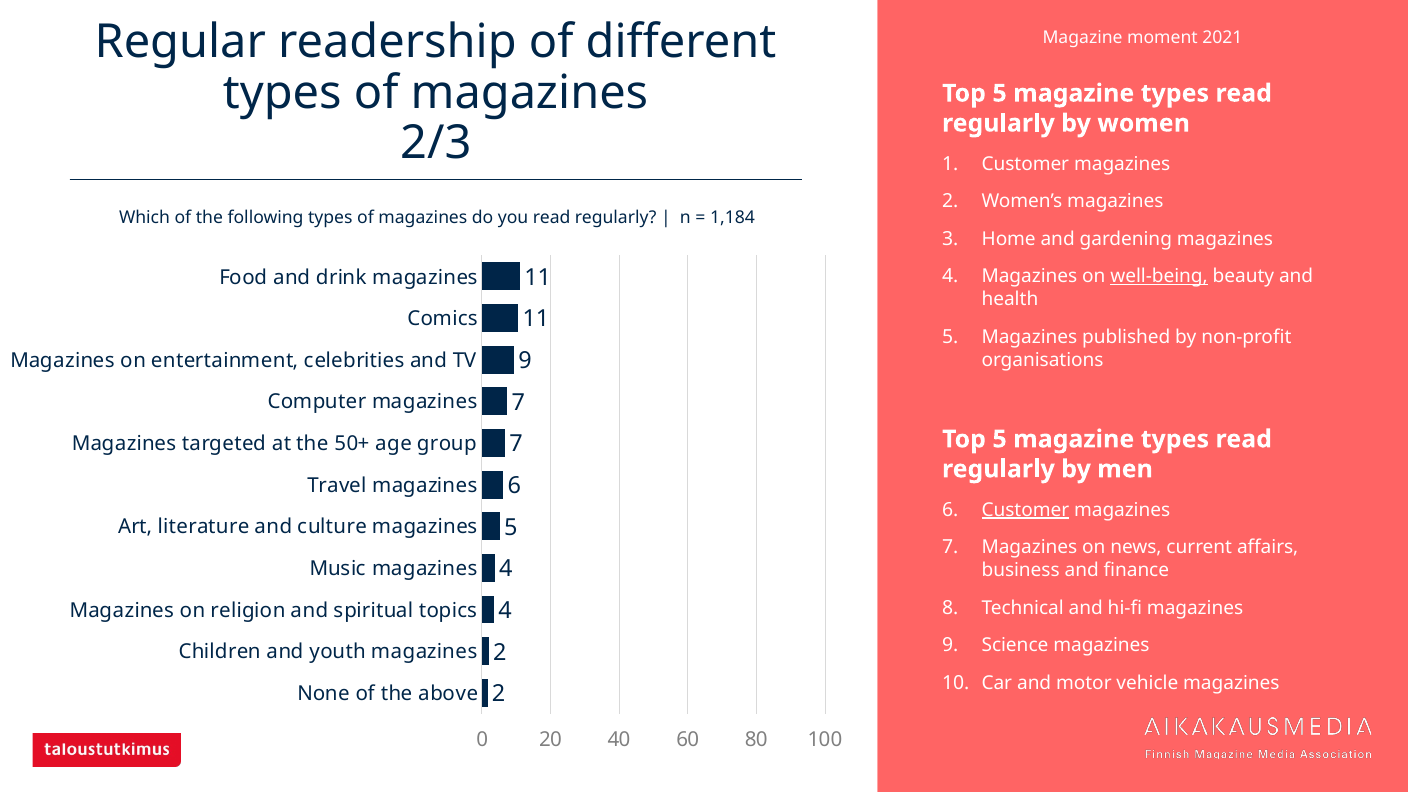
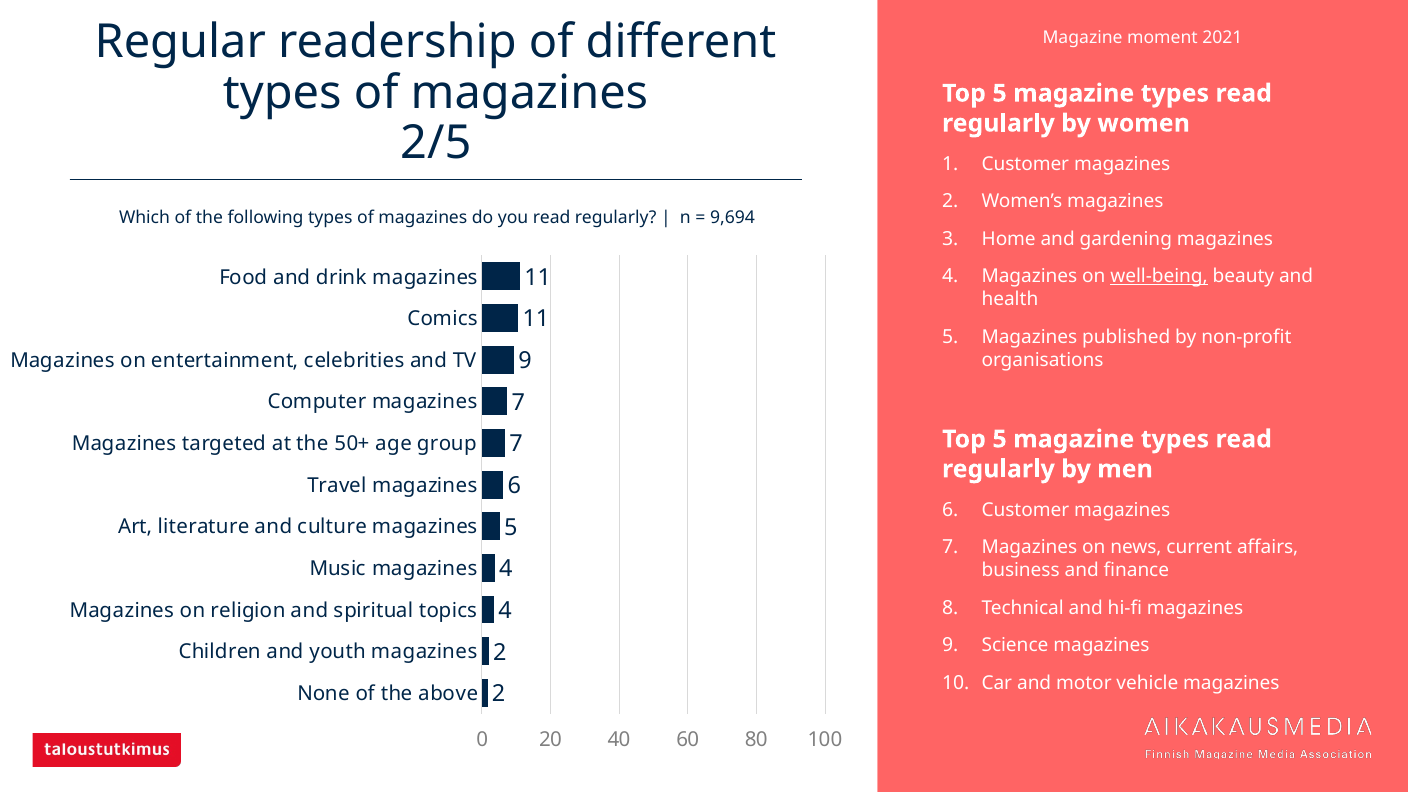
2/3: 2/3 -> 2/5
1,184: 1,184 -> 9,694
Customer at (1025, 510) underline: present -> none
